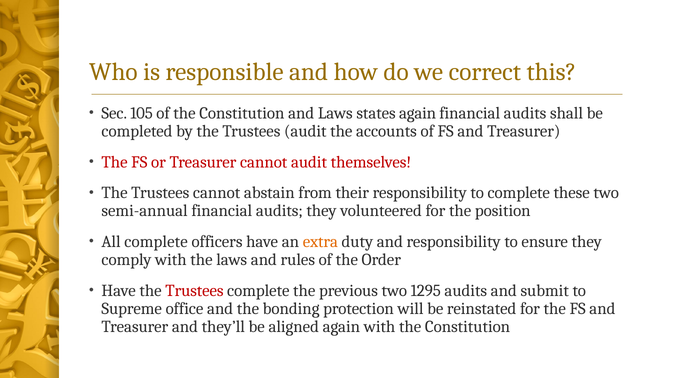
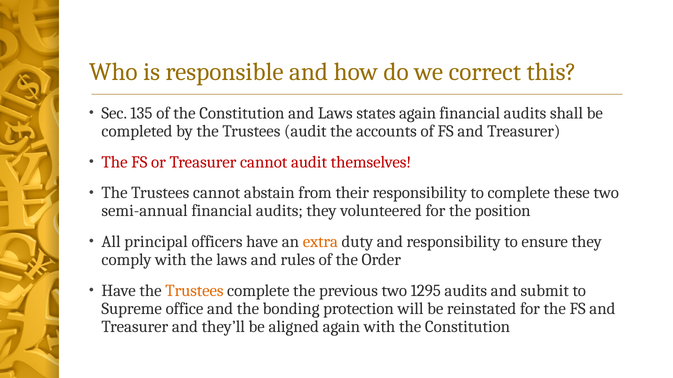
105: 105 -> 135
All complete: complete -> principal
Trustees at (194, 291) colour: red -> orange
